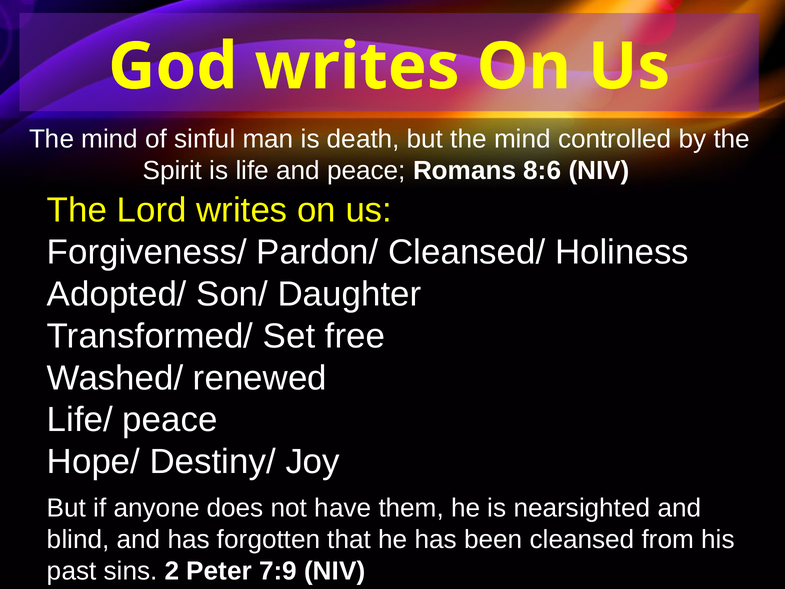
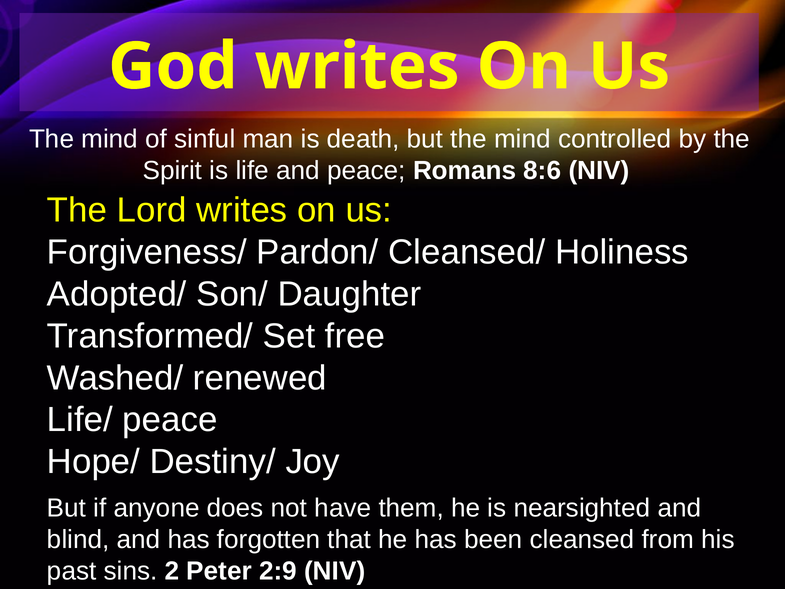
7:9: 7:9 -> 2:9
